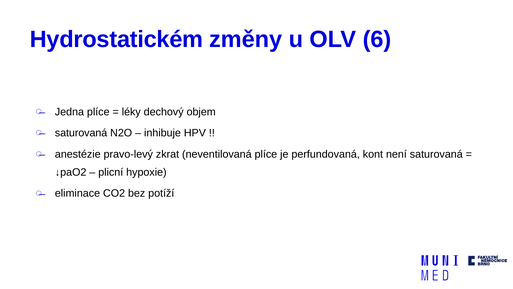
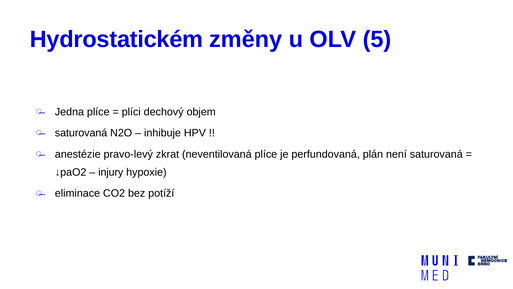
6: 6 -> 5
léky: léky -> plíci
kont: kont -> plán
plicní: plicní -> injury
